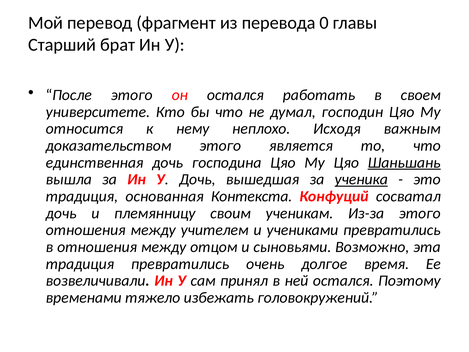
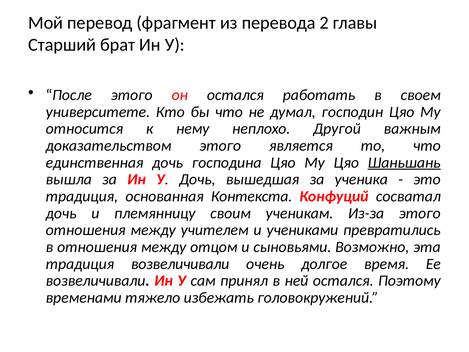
0: 0 -> 2
Исходя: Исходя -> Другой
ученика underline: present -> none
традиция превратились: превратились -> возвеличивали
